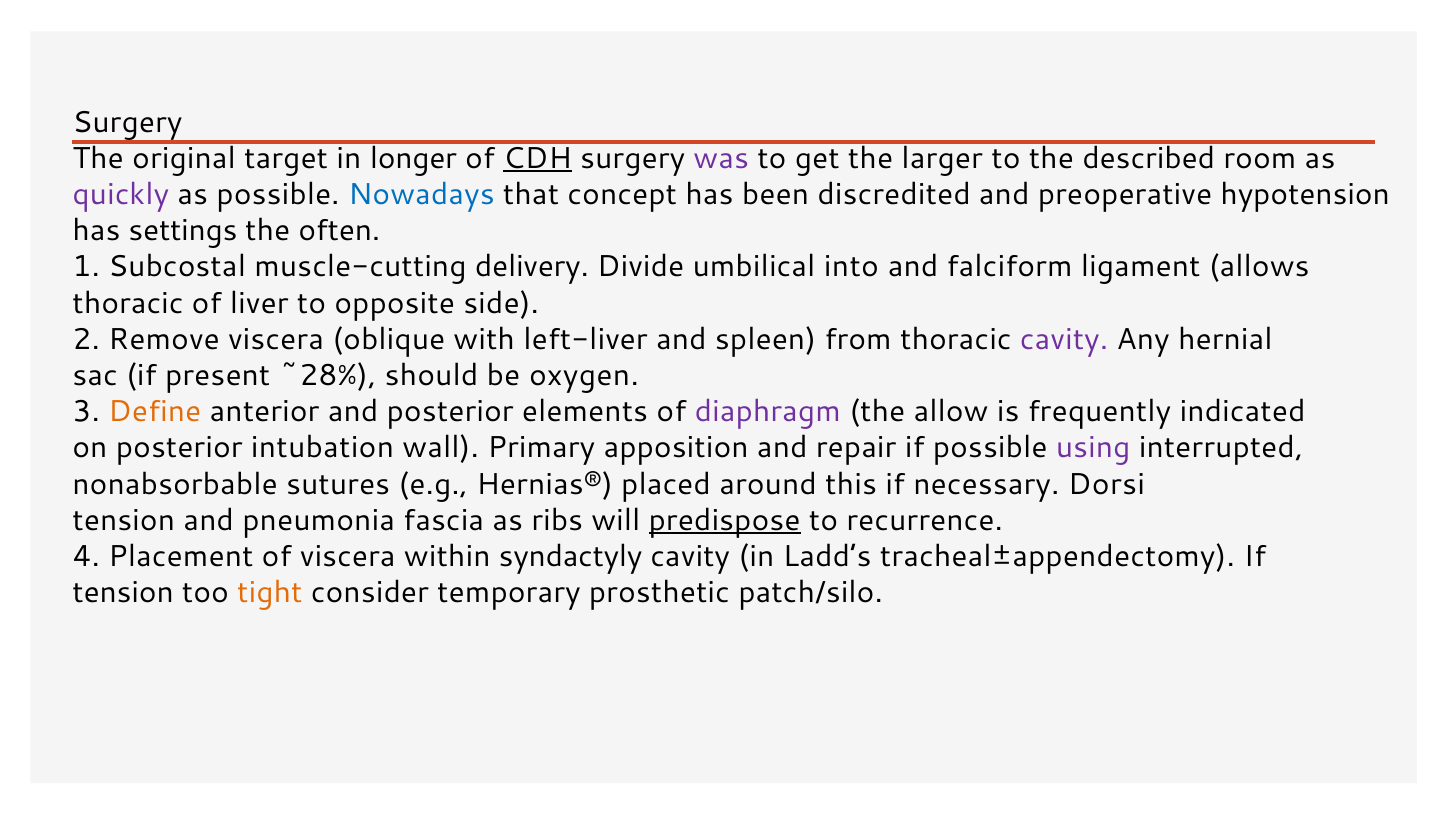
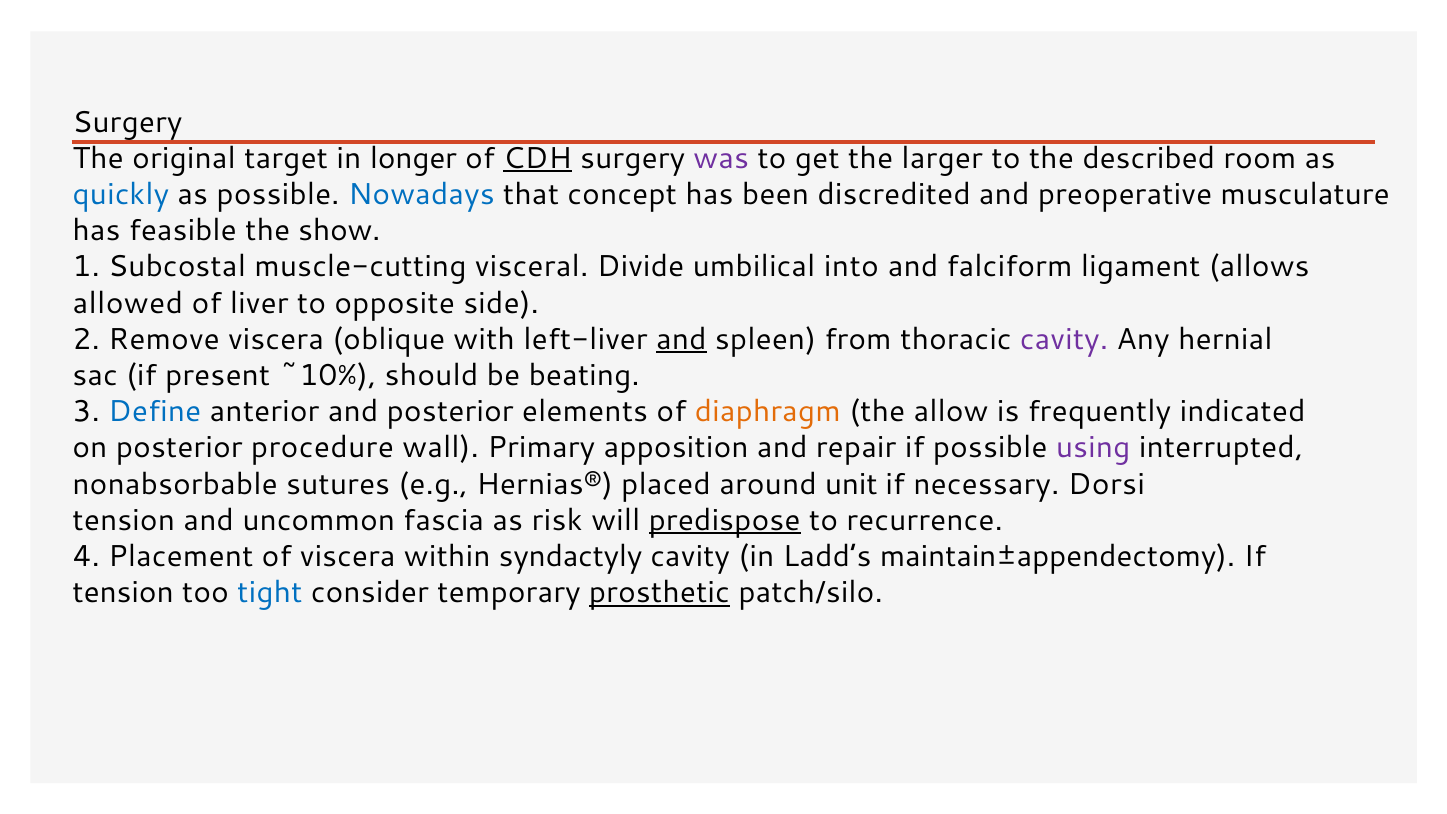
quickly colour: purple -> blue
hypotension: hypotension -> musculature
settings: settings -> feasible
often: often -> show
delivery: delivery -> visceral
thoracic at (128, 303): thoracic -> allowed
and at (681, 339) underline: none -> present
~28%: ~28% -> ~10%
oxygen: oxygen -> beating
Define colour: orange -> blue
diaphragm colour: purple -> orange
intubation: intubation -> procedure
this: this -> unit
pneumonia: pneumonia -> uncommon
ribs: ribs -> risk
tracheal±appendectomy: tracheal±appendectomy -> maintain±appendectomy
tight colour: orange -> blue
prosthetic underline: none -> present
